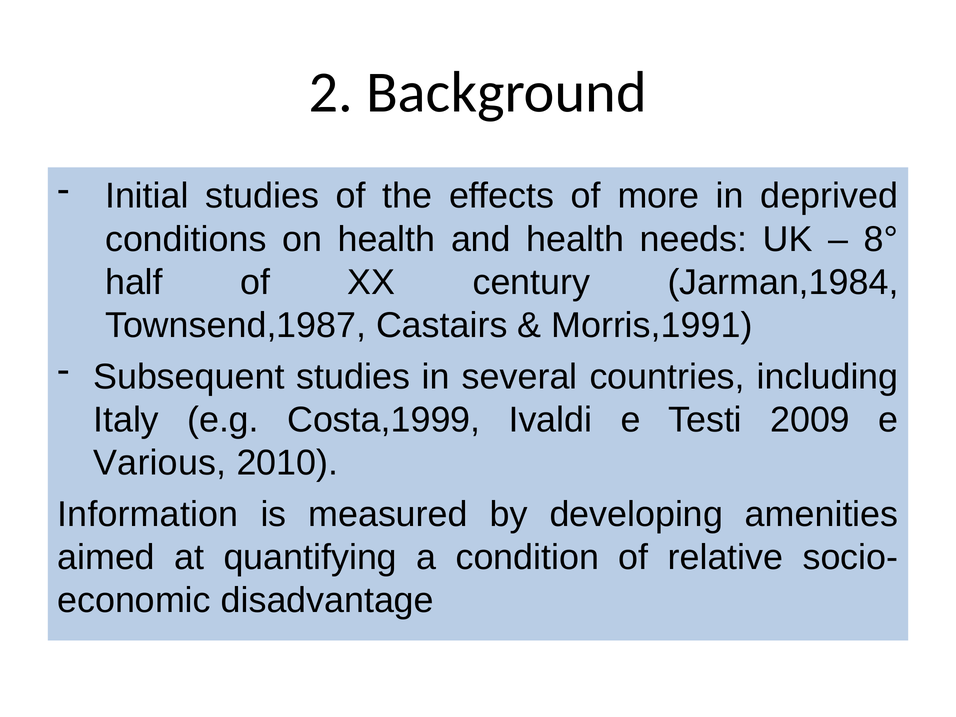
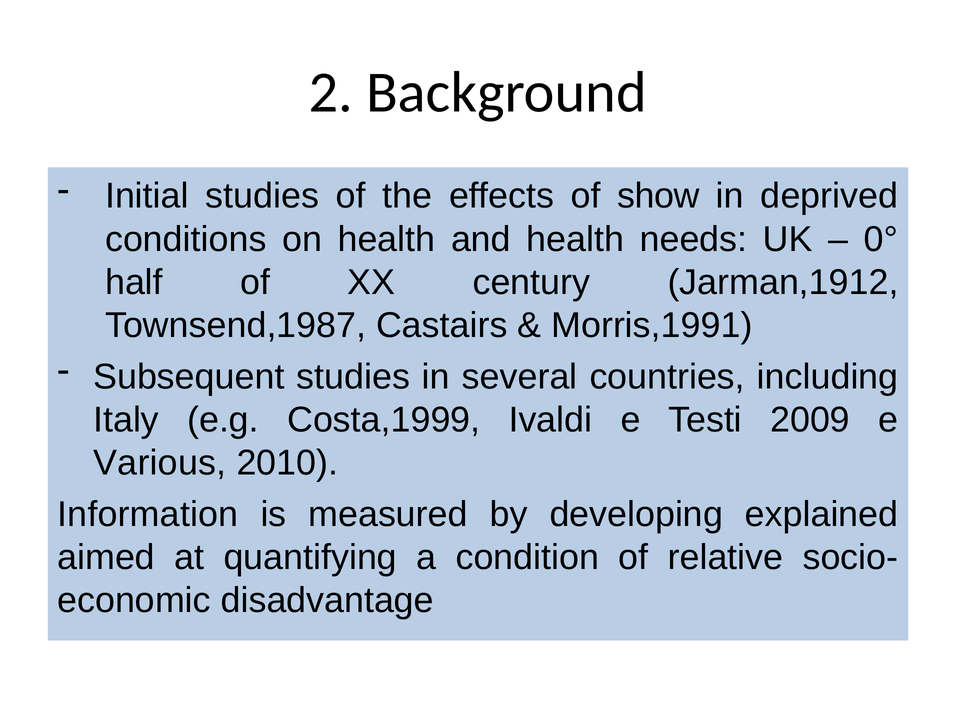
more: more -> show
8°: 8° -> 0°
Jarman,1984: Jarman,1984 -> Jarman,1912
amenities: amenities -> explained
